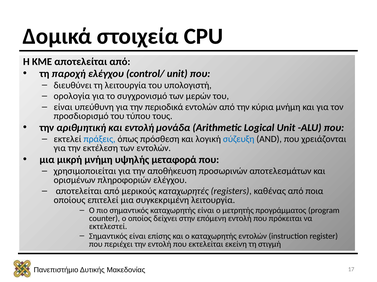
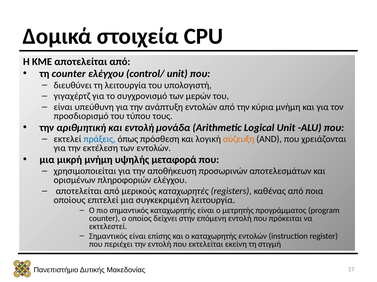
τη παροχή: παροχή -> counter
ορολογία: ορολογία -> γιγαχέρτζ
περιοδικά: περιοδικά -> ανάπτυξη
σύζευξη colour: blue -> orange
